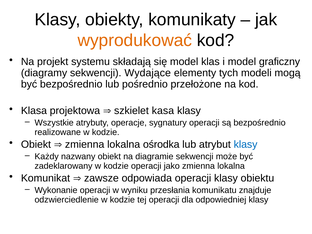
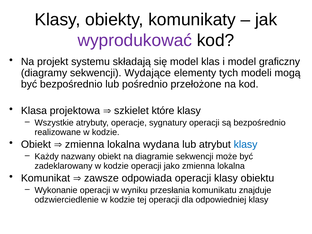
wyprodukować colour: orange -> purple
kasa: kasa -> które
ośrodka: ośrodka -> wydana
